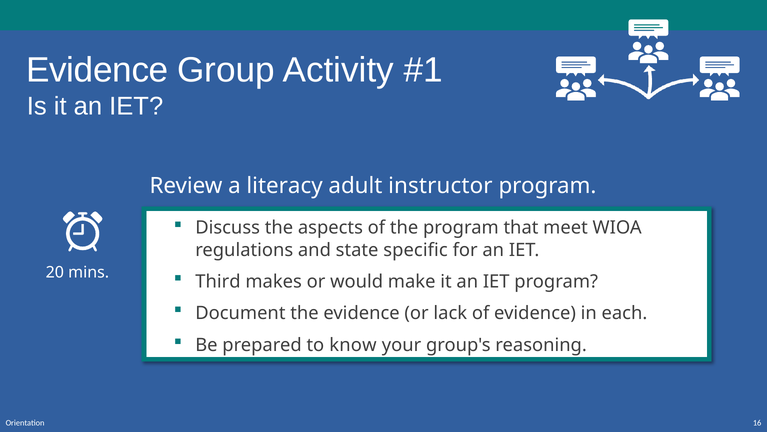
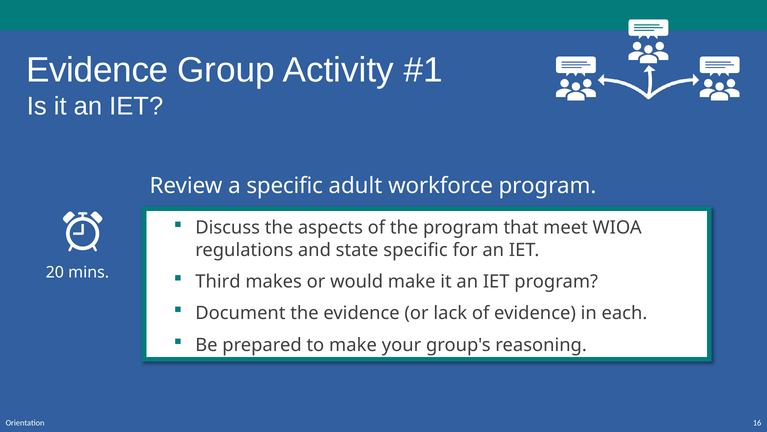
a literacy: literacy -> specific
instructor: instructor -> workforce
to know: know -> make
